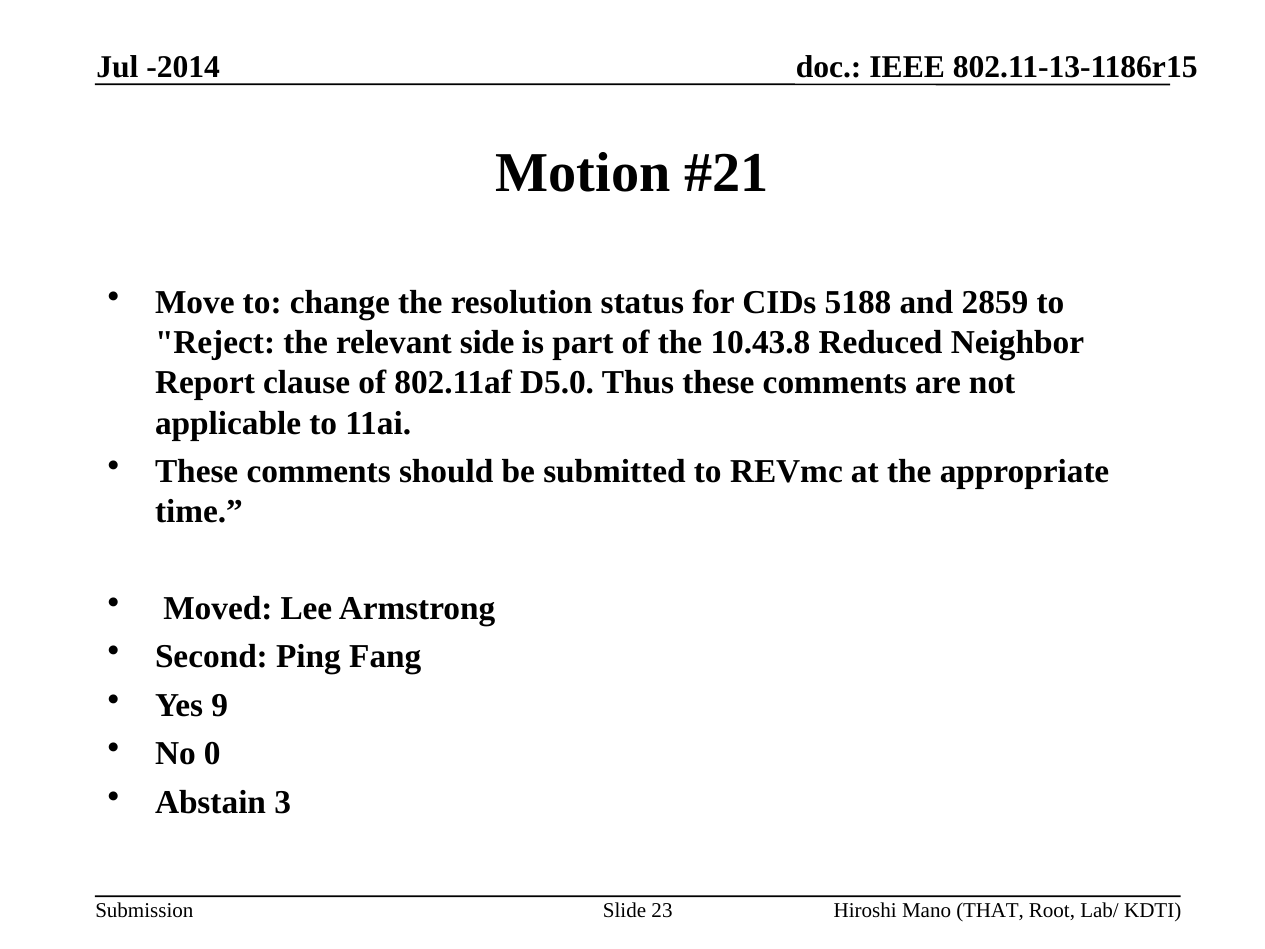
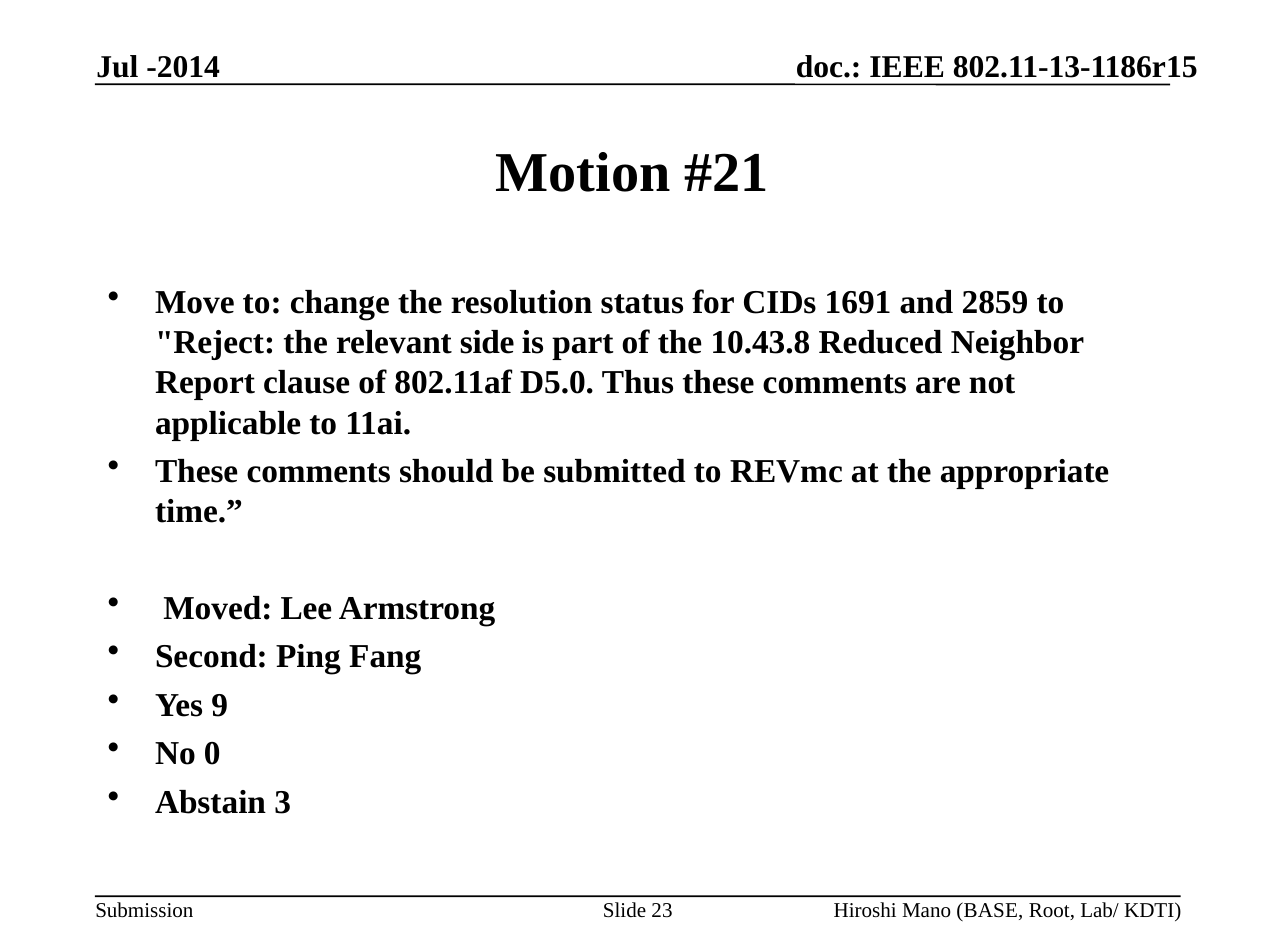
5188: 5188 -> 1691
THAT: THAT -> BASE
